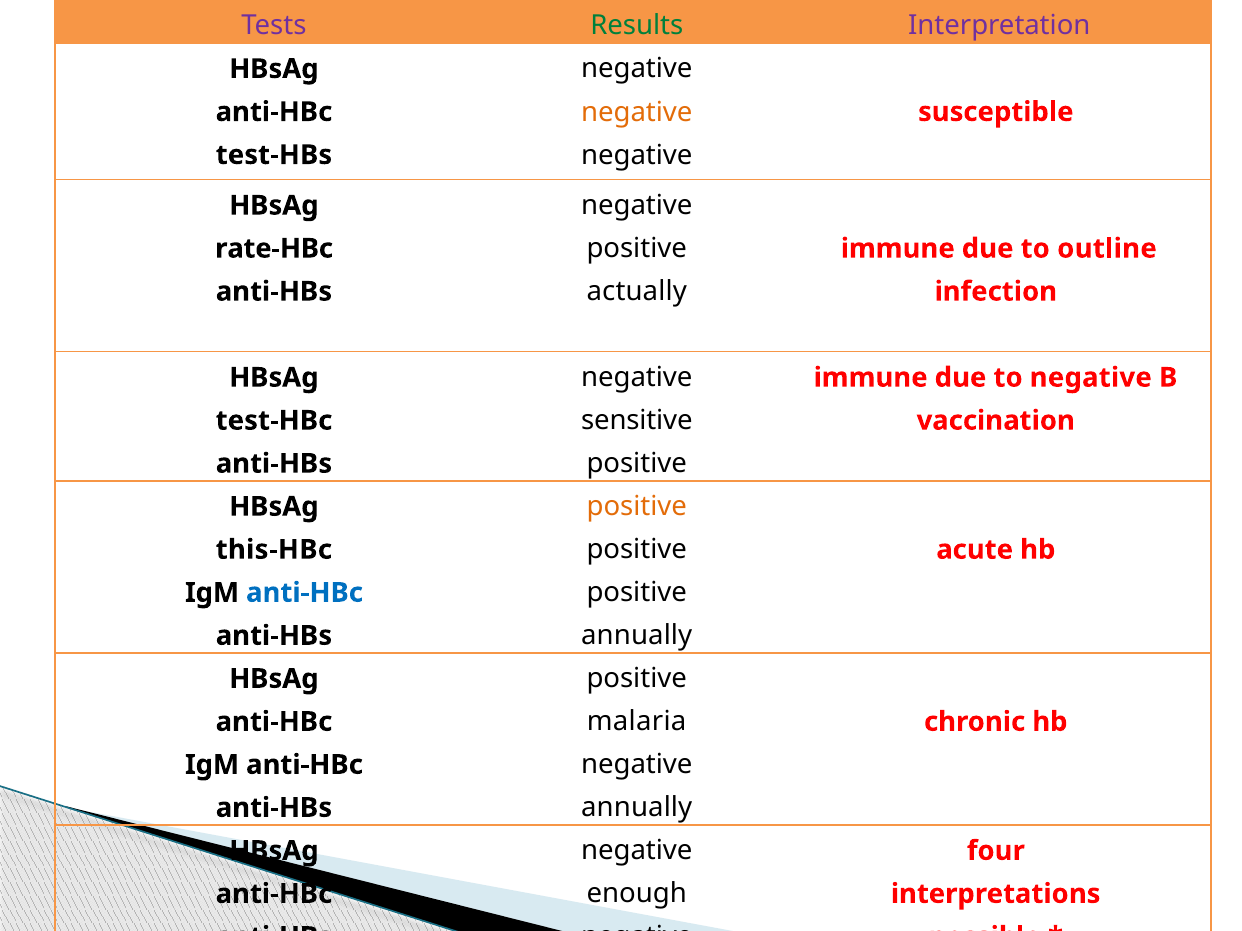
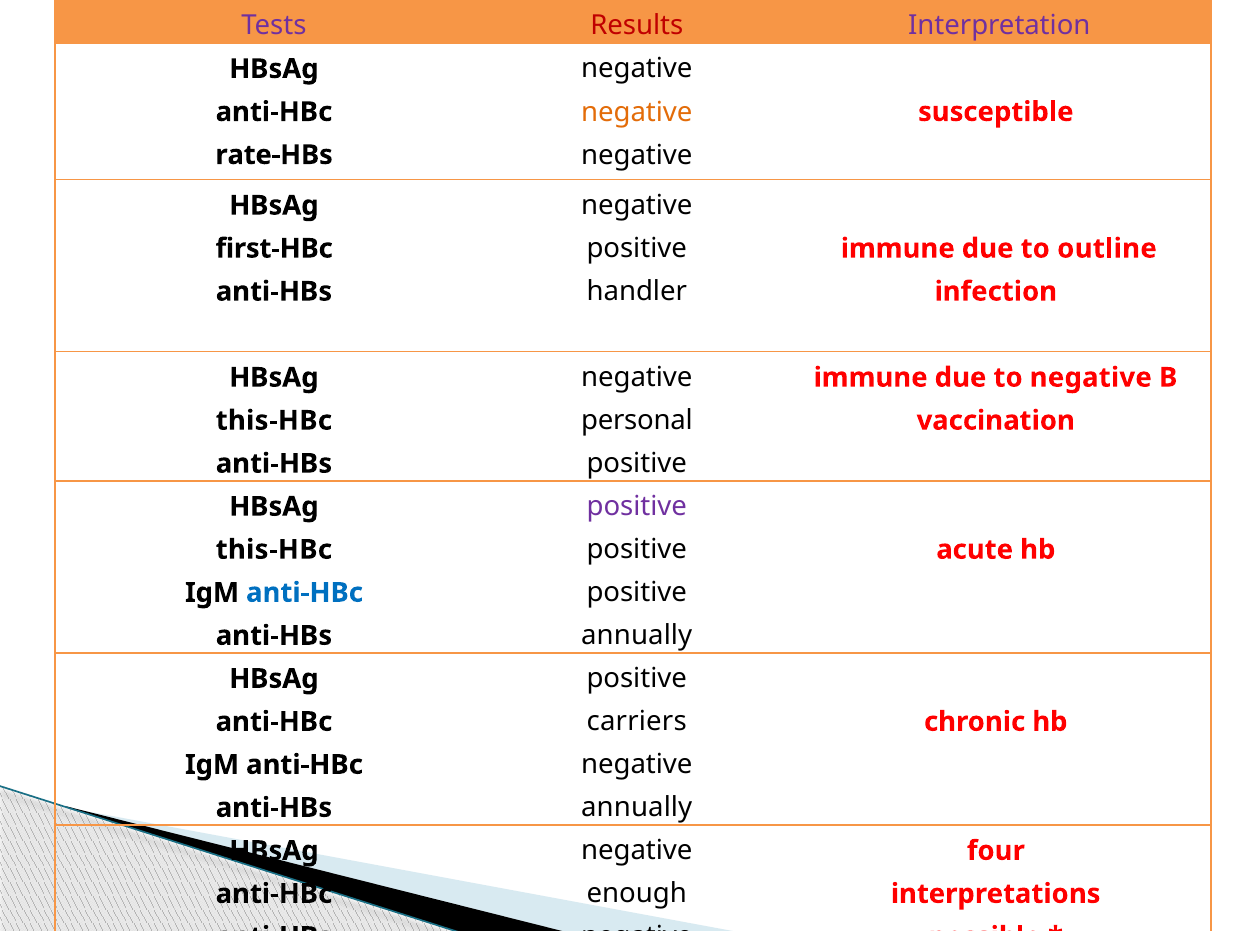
Results colour: green -> red
test-HBs: test-HBs -> rate-HBs
rate-HBc: rate-HBc -> first-HBc
actually: actually -> handler
sensitive: sensitive -> personal
test-HBc at (274, 421): test-HBc -> this-HBc
positive at (637, 507) colour: orange -> purple
malaria: malaria -> carriers
